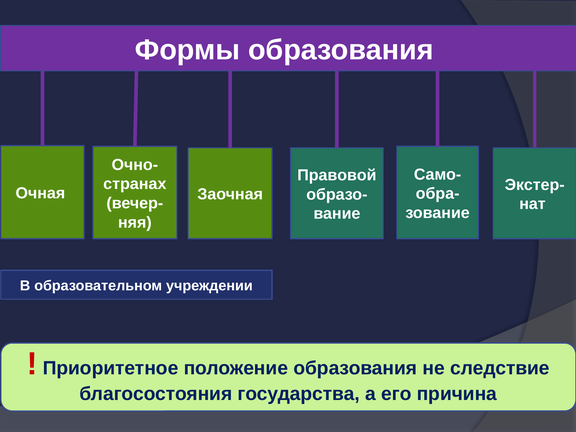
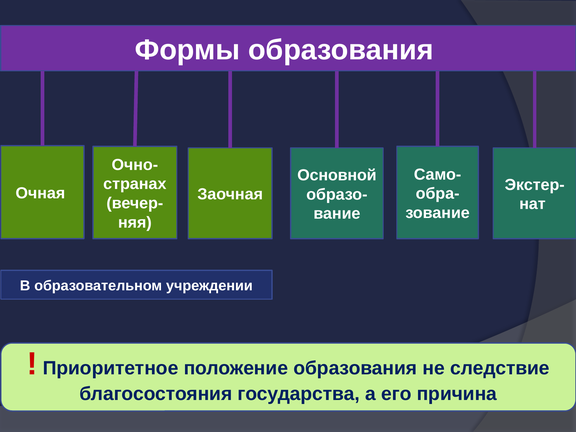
Правовой: Правовой -> Основной
